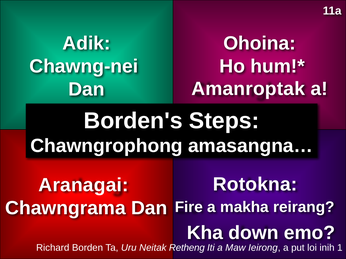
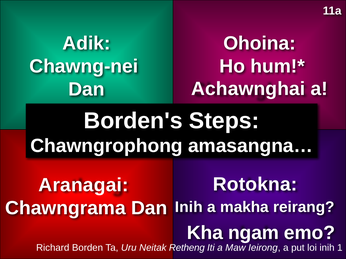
Amanroptak: Amanroptak -> Achawnghai
Fire at (189, 207): Fire -> Inih
down: down -> ngam
